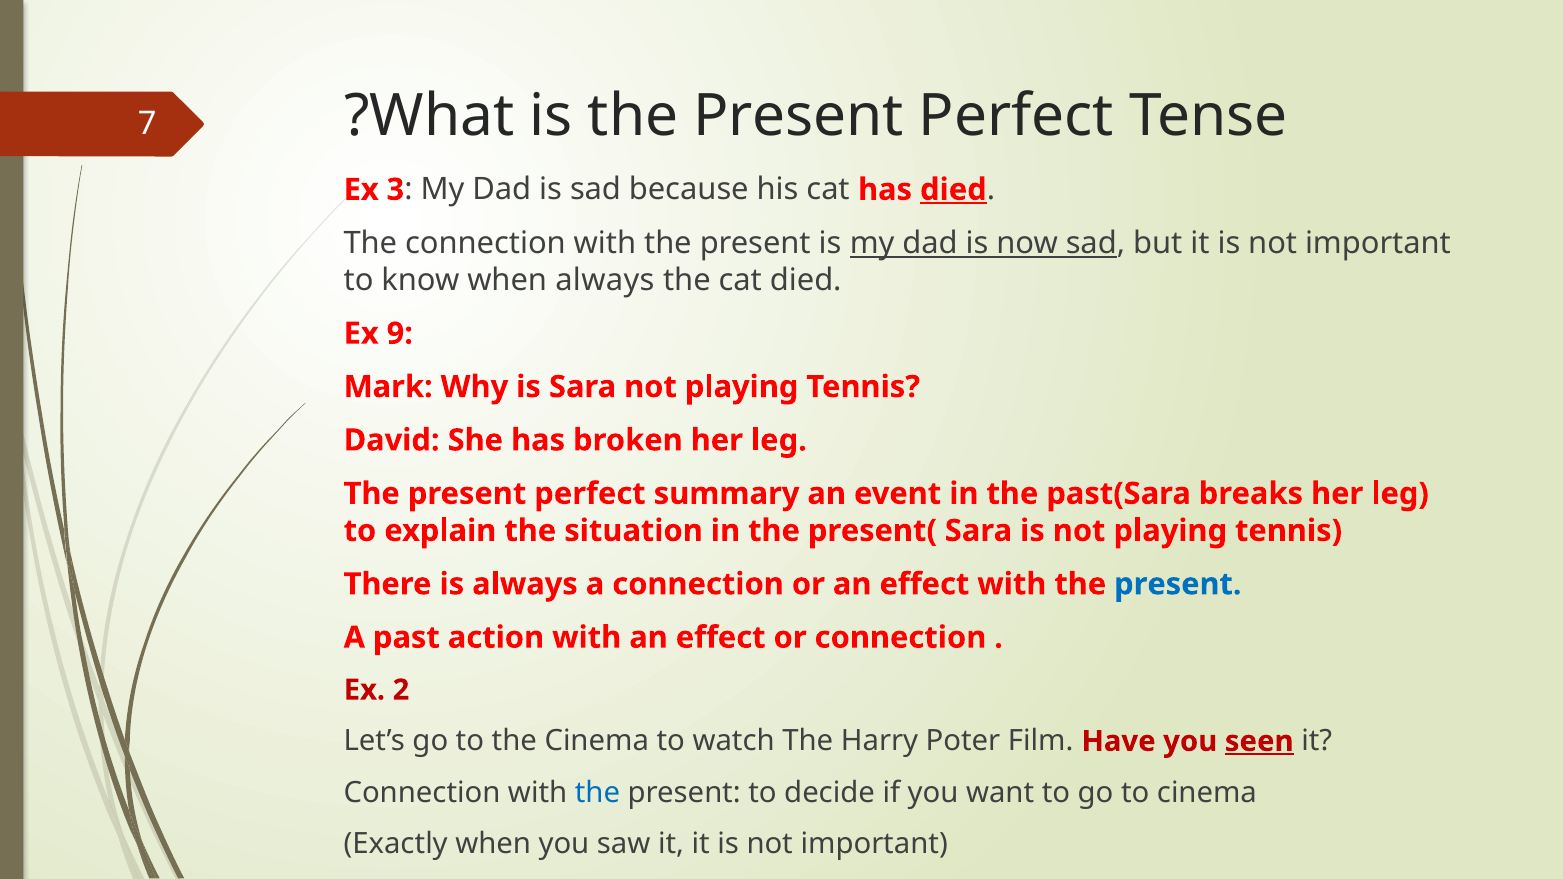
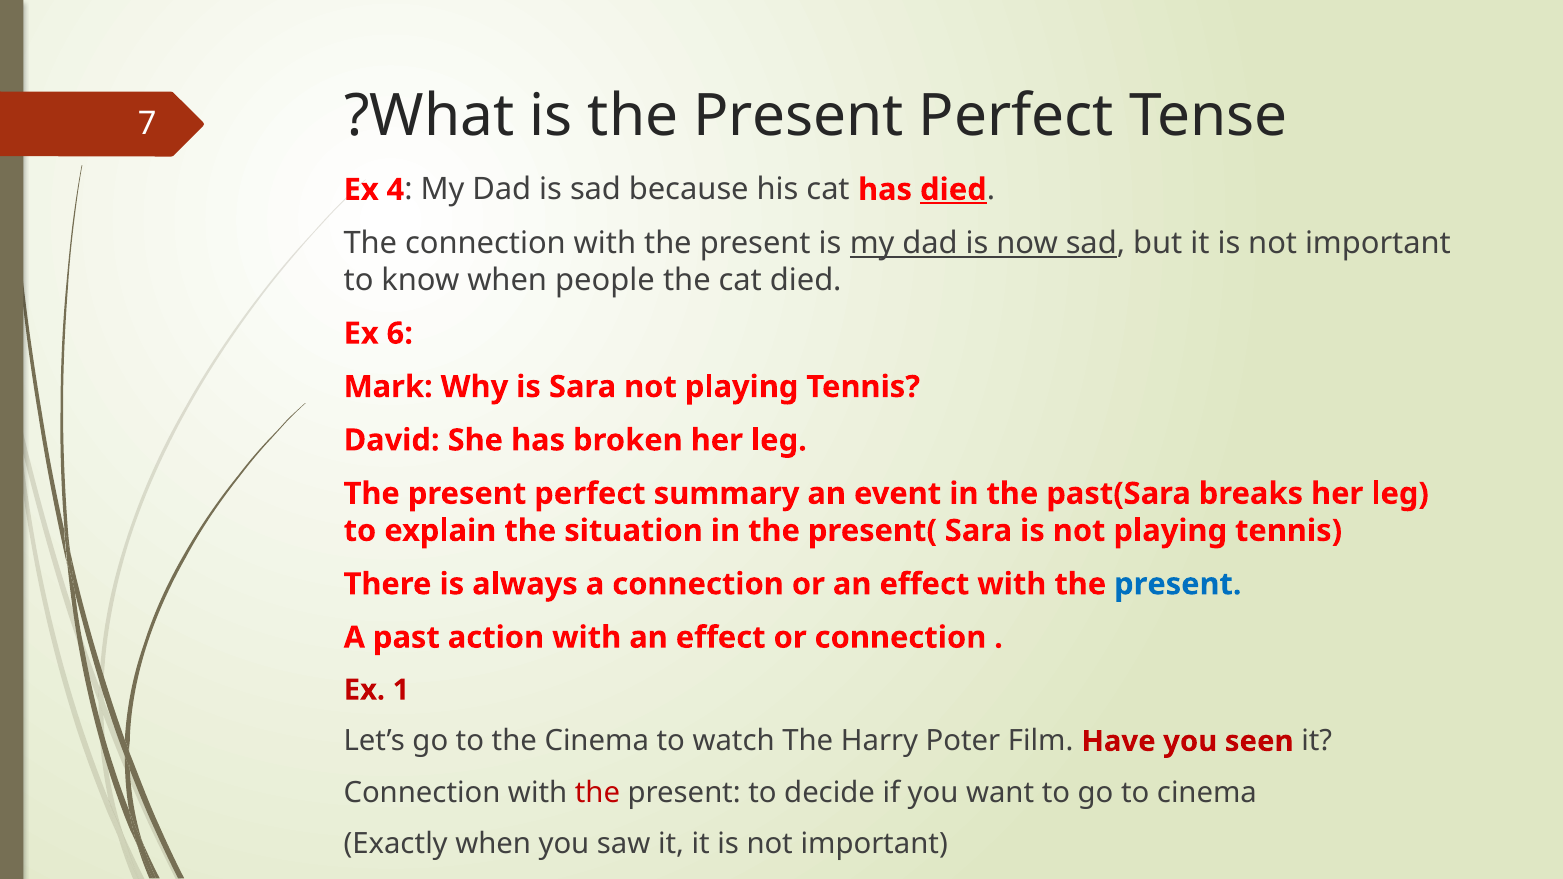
3: 3 -> 4
when always: always -> people
9: 9 -> 6
2: 2 -> 1
seen underline: present -> none
the at (598, 793) colour: blue -> red
